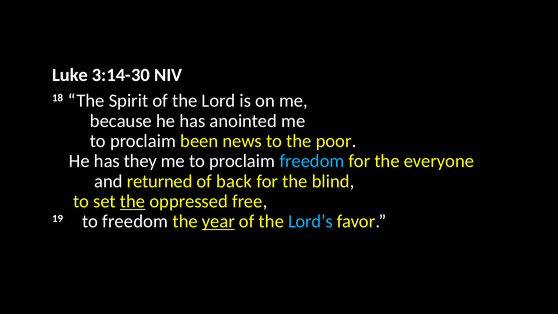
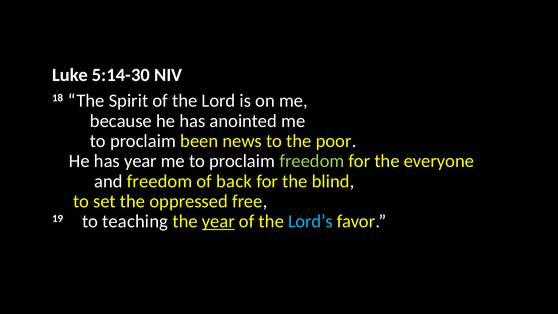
3:14-30: 3:14-30 -> 5:14-30
has they: they -> year
freedom at (312, 161) colour: light blue -> light green
and returned: returned -> freedom
the at (133, 201) underline: present -> none
to freedom: freedom -> teaching
